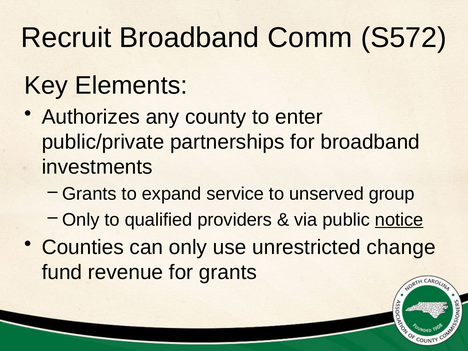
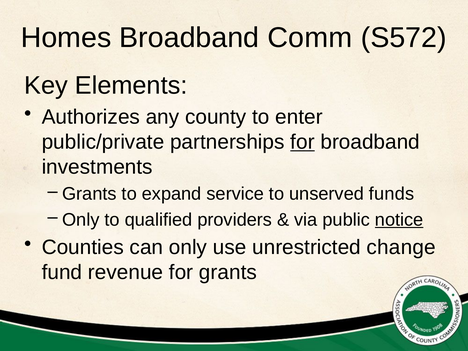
Recruit: Recruit -> Homes
for at (302, 142) underline: none -> present
group: group -> funds
